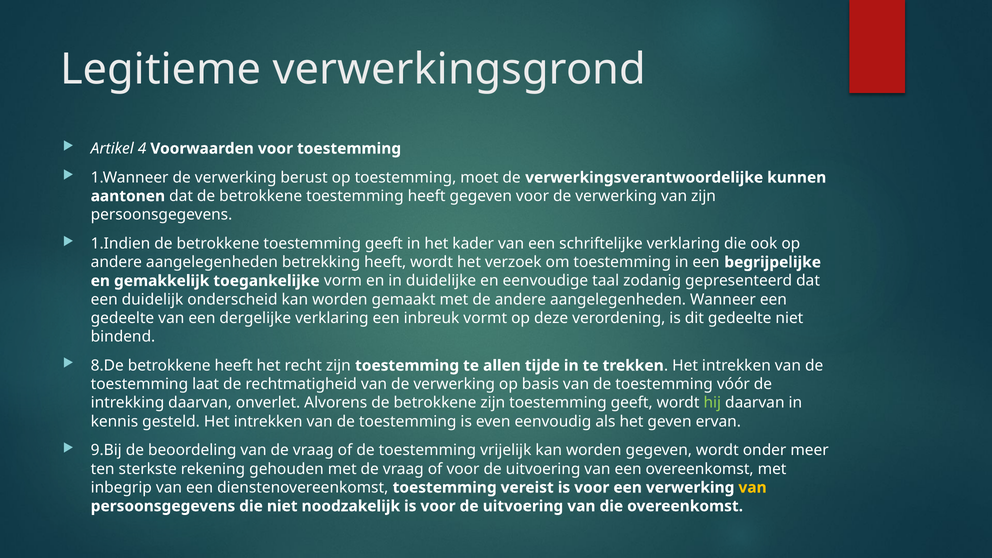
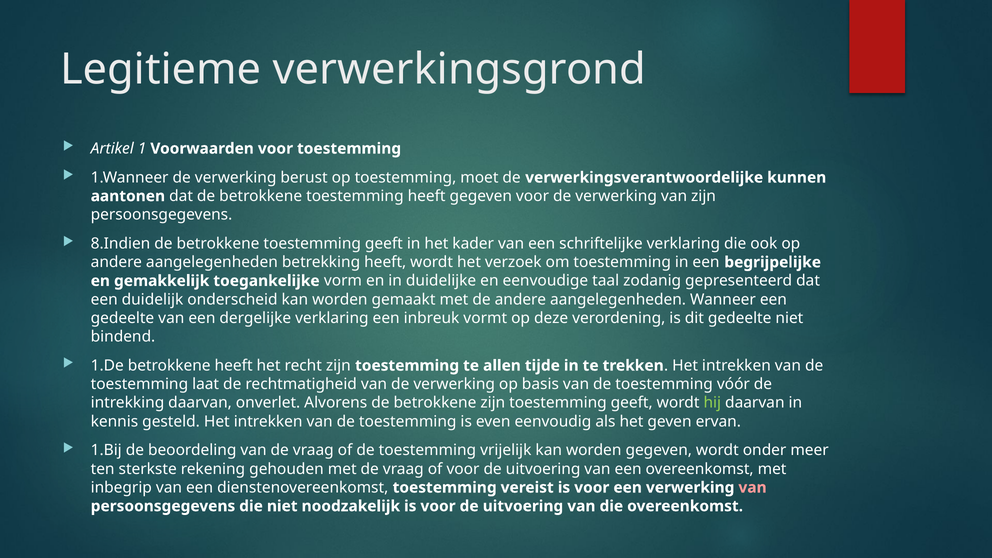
4: 4 -> 1
1.Indien: 1.Indien -> 8.Indien
8.De: 8.De -> 1.De
9.Bij: 9.Bij -> 1.Bij
van at (753, 488) colour: yellow -> pink
